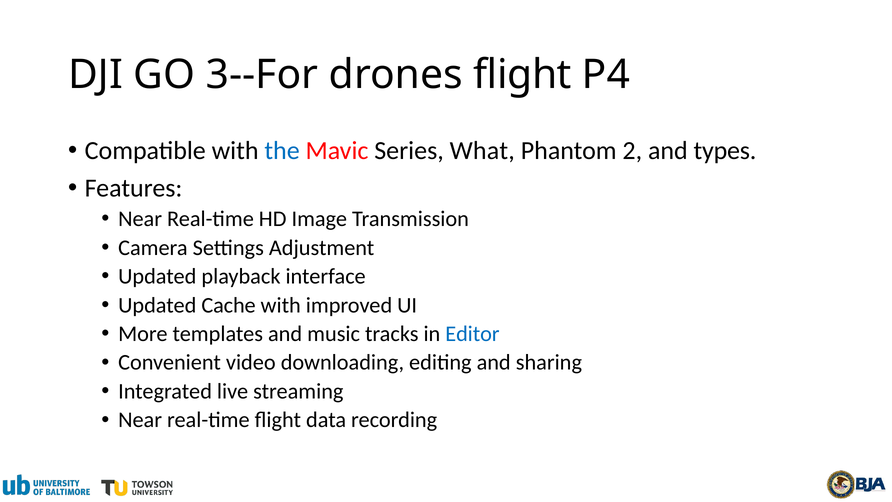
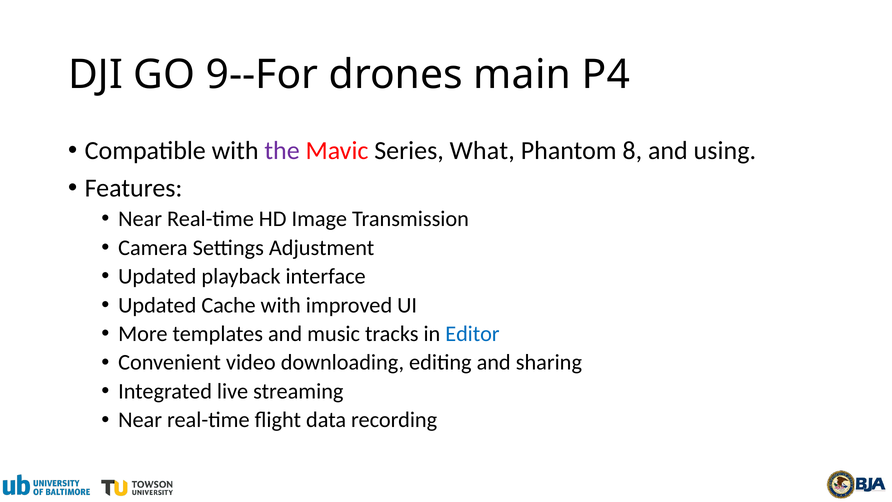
3--For: 3--For -> 9--For
drones flight: flight -> main
the colour: blue -> purple
2: 2 -> 8
types: types -> using
